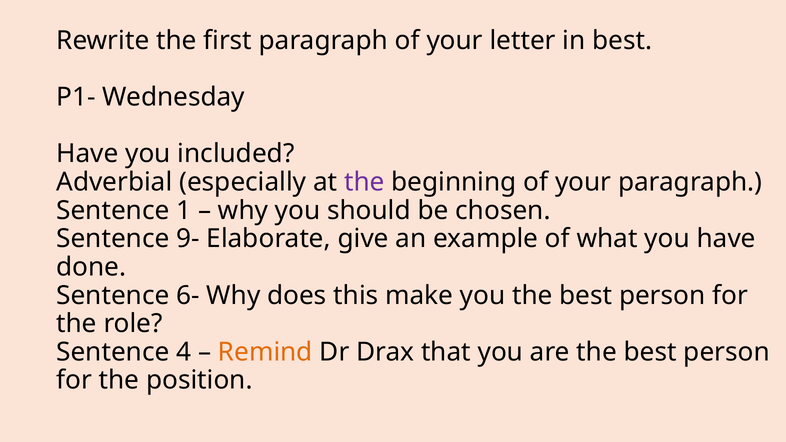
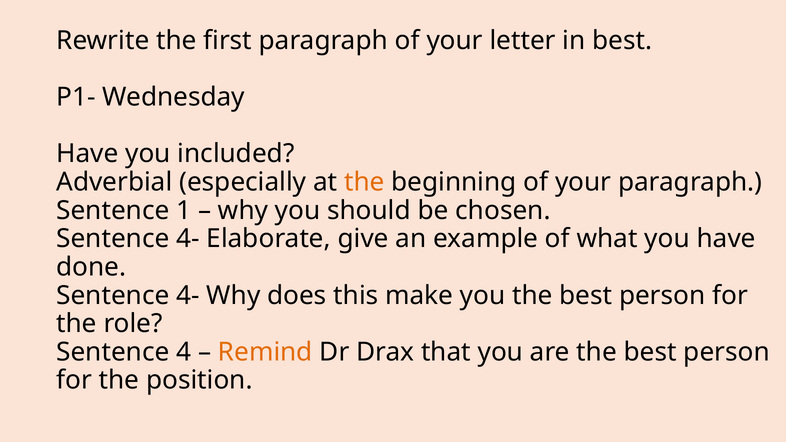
the at (364, 182) colour: purple -> orange
9- at (188, 239): 9- -> 4-
6- at (188, 295): 6- -> 4-
